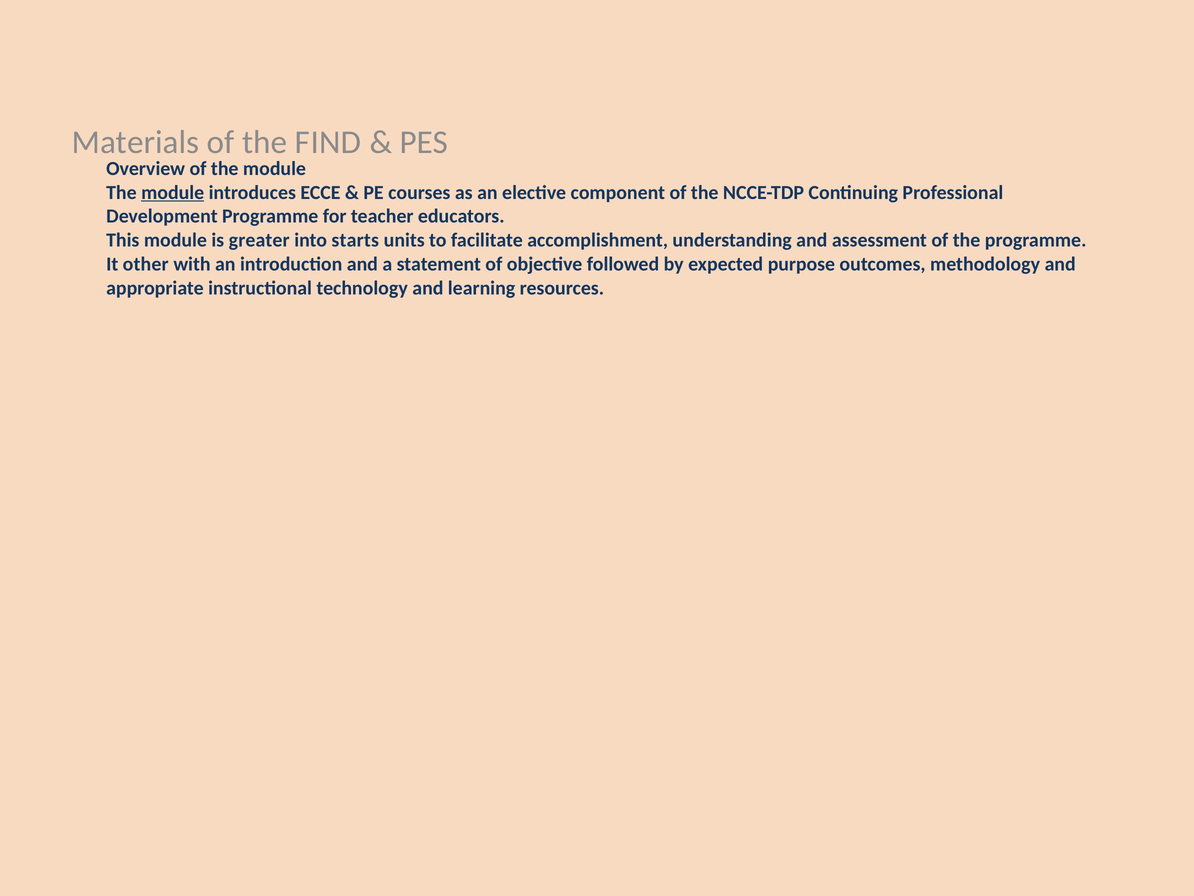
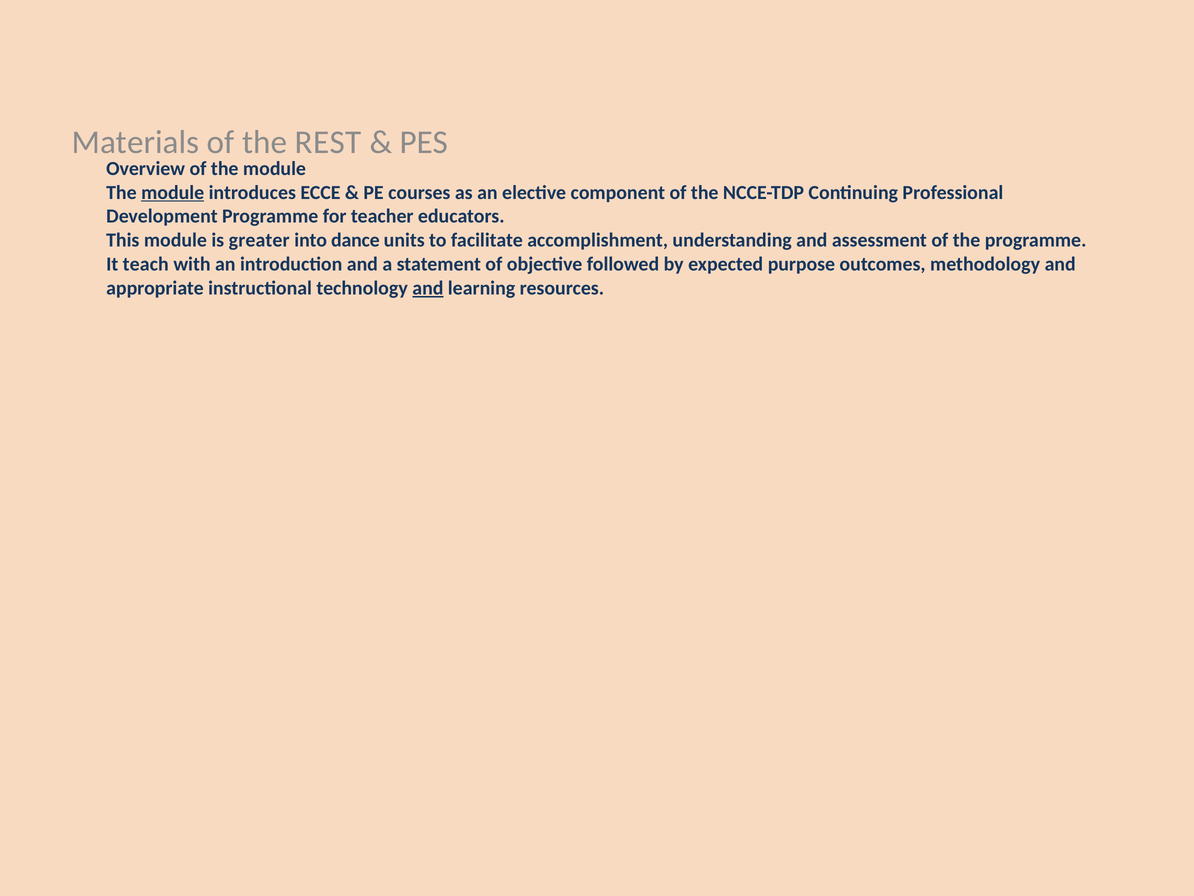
FIND: FIND -> REST
starts: starts -> dance
other: other -> teach
and at (428, 288) underline: none -> present
